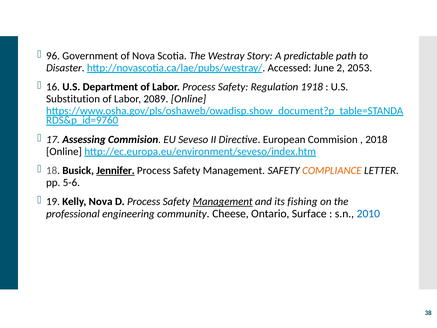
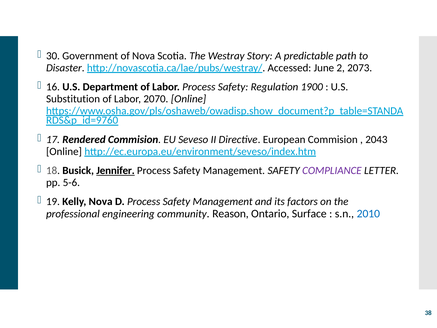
96: 96 -> 30
2053: 2053 -> 2073
1918: 1918 -> 1900
2089: 2089 -> 2070
Assessing: Assessing -> Rendered
2018: 2018 -> 2043
COMPLIANCE colour: orange -> purple
Management at (223, 201) underline: present -> none
fishing: fishing -> factors
Cheese: Cheese -> Reason
